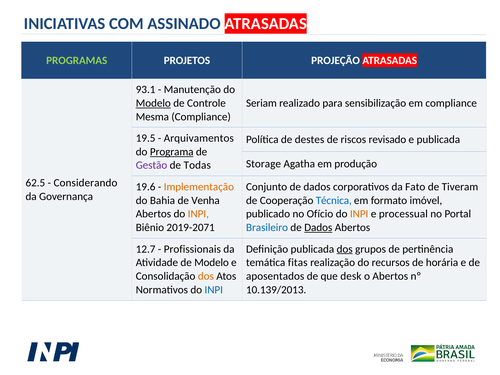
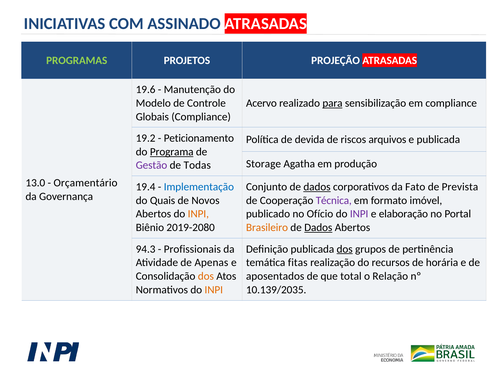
93.1: 93.1 -> 19.6
Modelo at (153, 103) underline: present -> none
Seriam: Seriam -> Acervo
para underline: none -> present
Mesma: Mesma -> Globais
19.5: 19.5 -> 19.2
Arquivamentos: Arquivamentos -> Peticionamento
destes: destes -> devida
revisado: revisado -> arquivos
62.5: 62.5 -> 13.0
Considerando: Considerando -> Orçamentário
19.6: 19.6 -> 19.4
Implementação colour: orange -> blue
dados at (317, 187) underline: none -> present
Tiveram: Tiveram -> Prevista
Bahia: Bahia -> Quais
Venha: Venha -> Novos
Técnica colour: blue -> purple
INPI at (359, 214) colour: orange -> purple
processual: processual -> elaboração
2019-2071: 2019-2071 -> 2019-2080
Brasileiro colour: blue -> orange
12.7: 12.7 -> 94.3
de Modelo: Modelo -> Apenas
desk: desk -> total
o Abertos: Abertos -> Relação
INPI at (214, 290) colour: blue -> orange
10.139/2013: 10.139/2013 -> 10.139/2035
